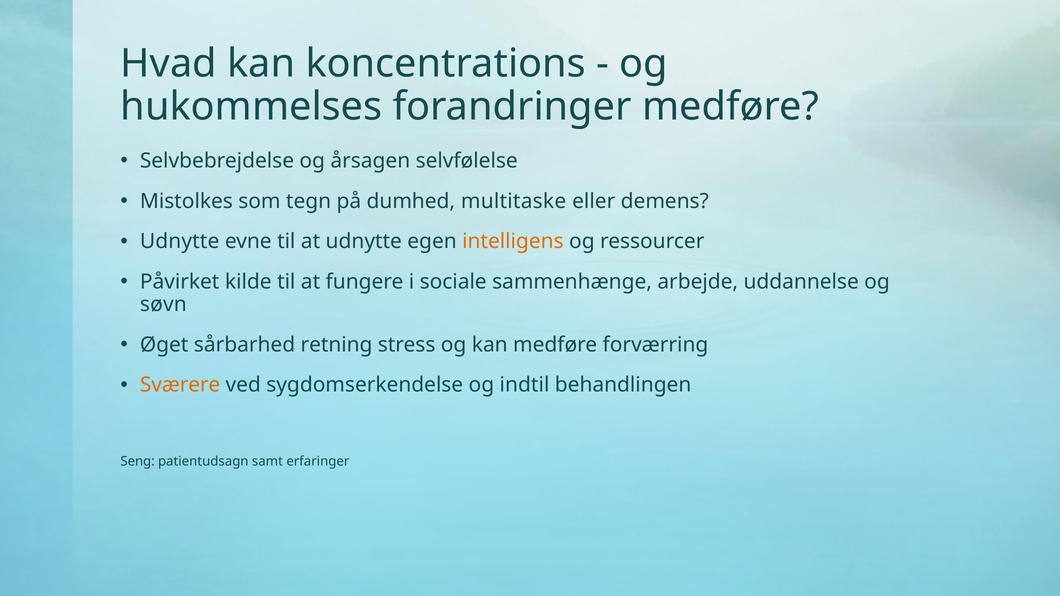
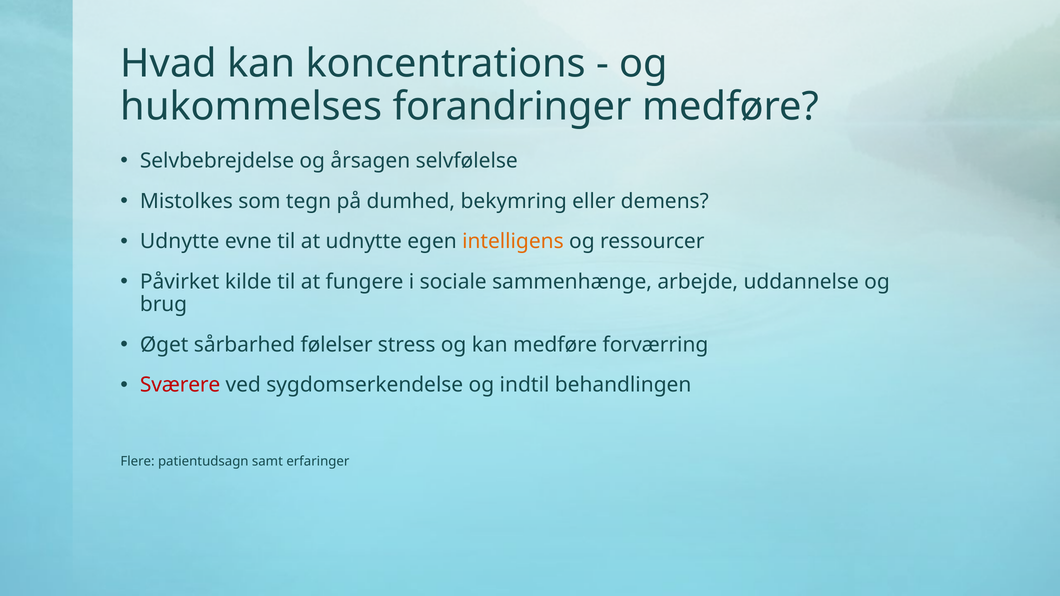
multitaske: multitaske -> bekymring
søvn: søvn -> brug
retning: retning -> følelser
Sværere colour: orange -> red
Seng: Seng -> Flere
